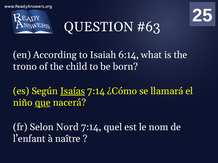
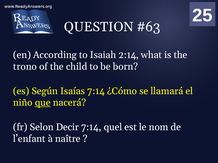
6:14: 6:14 -> 2:14
Isaías underline: present -> none
Nord: Nord -> Decir
